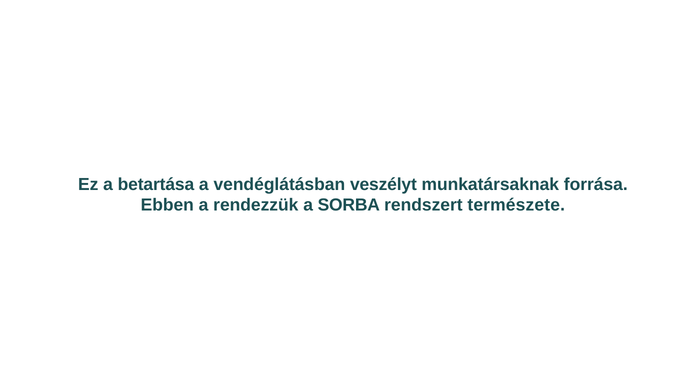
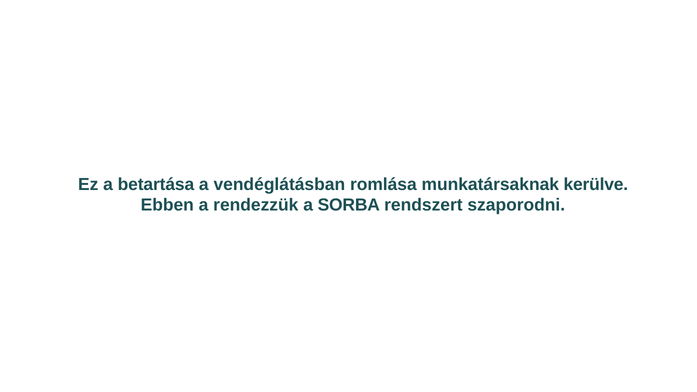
veszélyt: veszélyt -> romlása
forrása: forrása -> kerülve
természete: természete -> szaporodni
